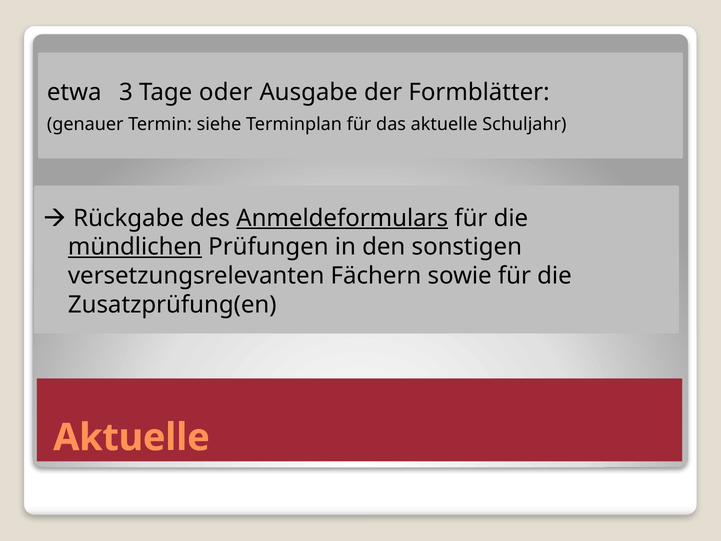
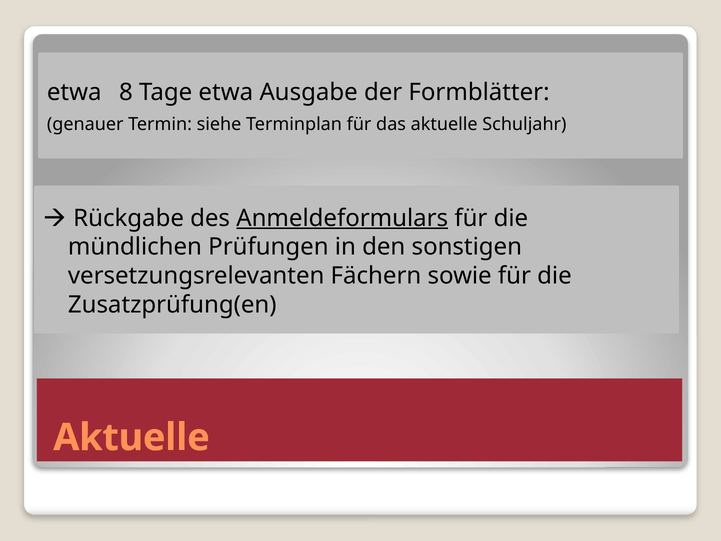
3: 3 -> 8
Tage oder: oder -> etwa
mündlichen underline: present -> none
